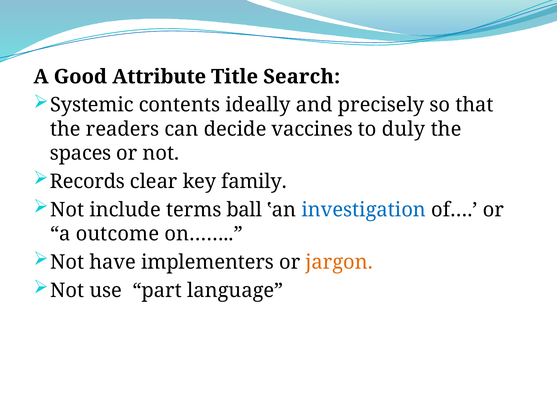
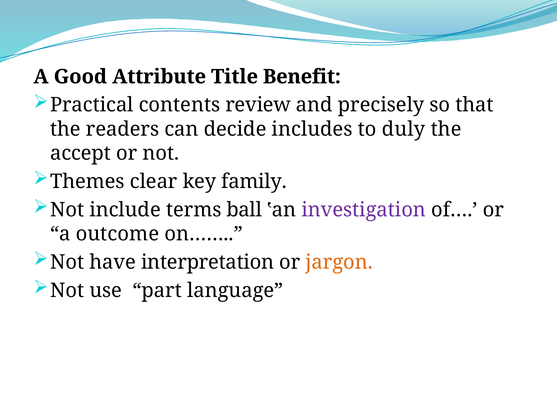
Search: Search -> Benefit
Systemic: Systemic -> Practical
ideally: ideally -> review
vaccines: vaccines -> includes
spaces: spaces -> accept
Records: Records -> Themes
investigation colour: blue -> purple
implementers: implementers -> interpretation
